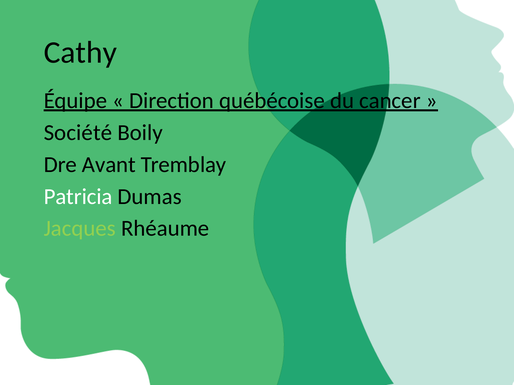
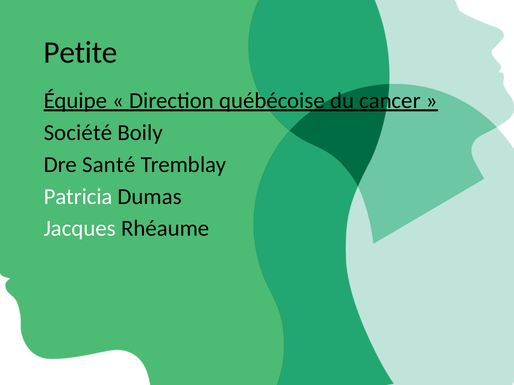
Cathy: Cathy -> Petite
Avant: Avant -> Santé
Jacques colour: light green -> white
